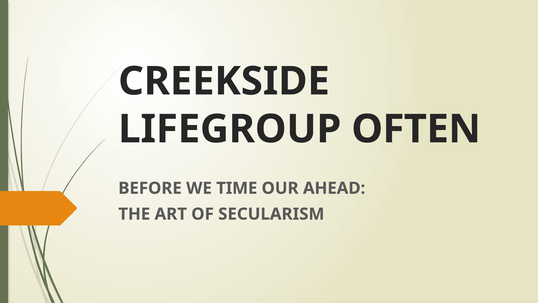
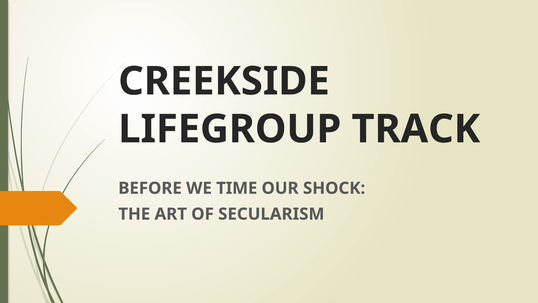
OFTEN: OFTEN -> TRACK
AHEAD: AHEAD -> SHOCK
